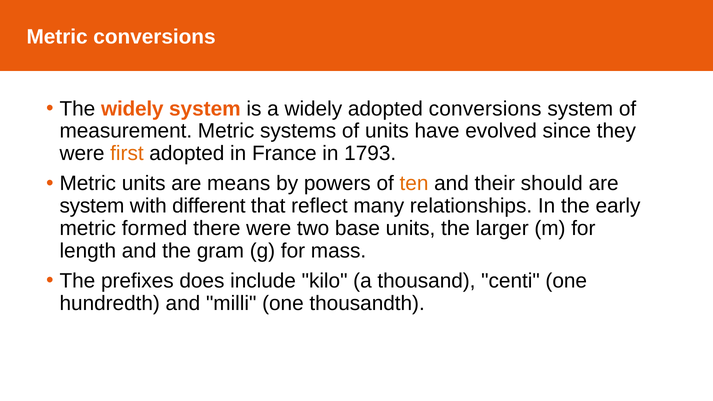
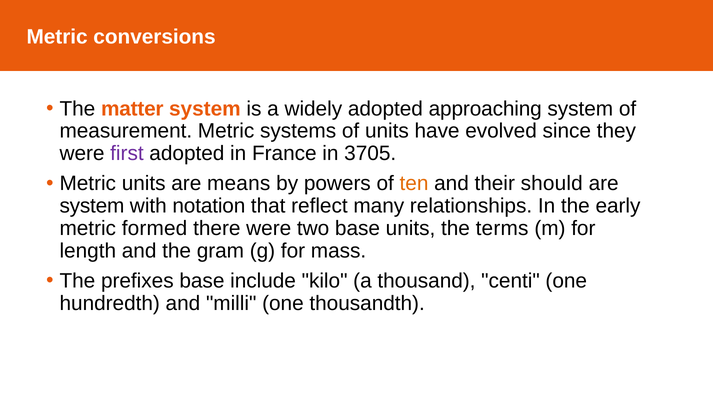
The widely: widely -> matter
adopted conversions: conversions -> approaching
first colour: orange -> purple
1793: 1793 -> 3705
different: different -> notation
larger: larger -> terms
prefixes does: does -> base
